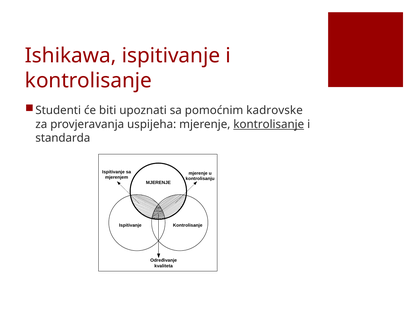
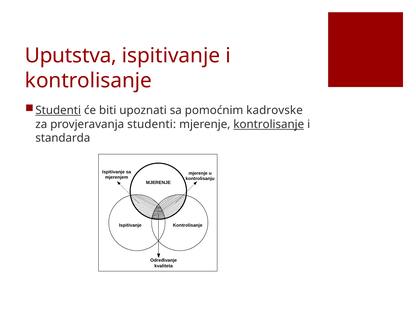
Ishikawa: Ishikawa -> Uputstva
Studenti at (58, 110) underline: none -> present
provjeravanja uspijeha: uspijeha -> studenti
